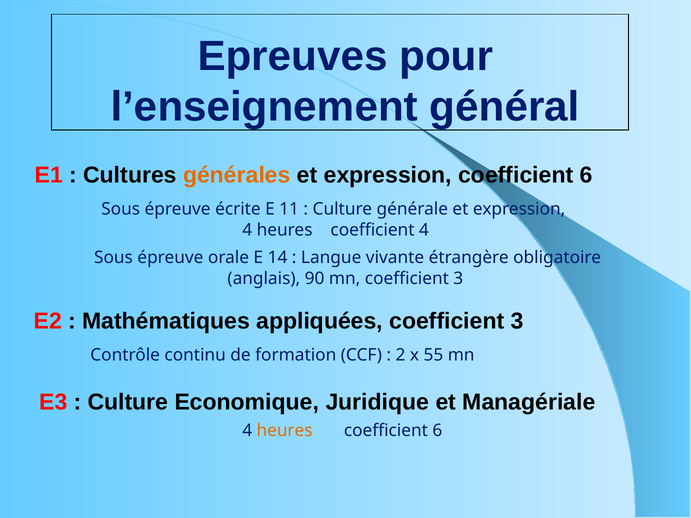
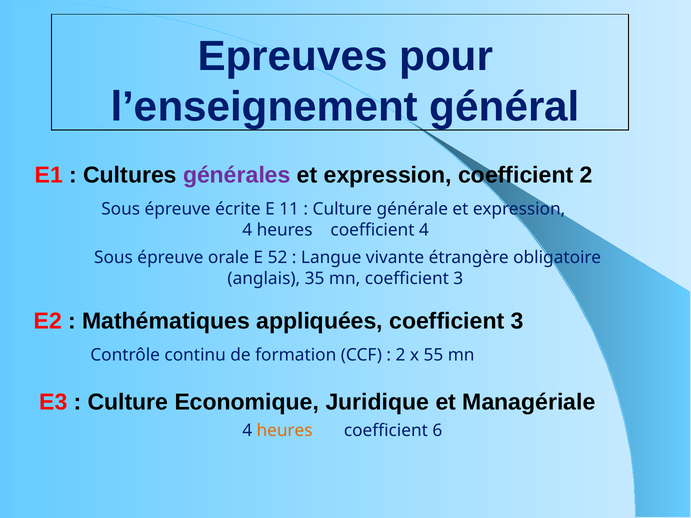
générales colour: orange -> purple
expression coefficient 6: 6 -> 2
14: 14 -> 52
90: 90 -> 35
